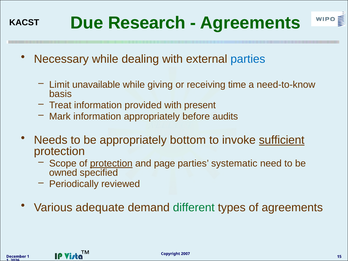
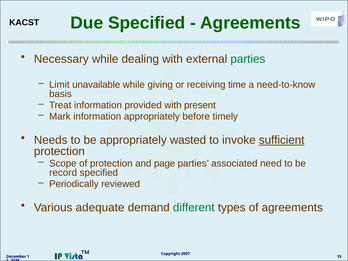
Due Research: Research -> Specified
parties at (248, 59) colour: blue -> green
audits: audits -> timely
bottom: bottom -> wasted
protection at (111, 163) underline: present -> none
systematic: systematic -> associated
owned: owned -> record
